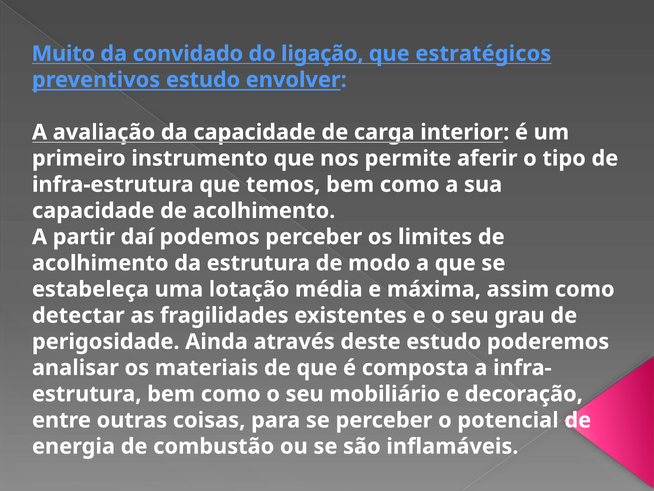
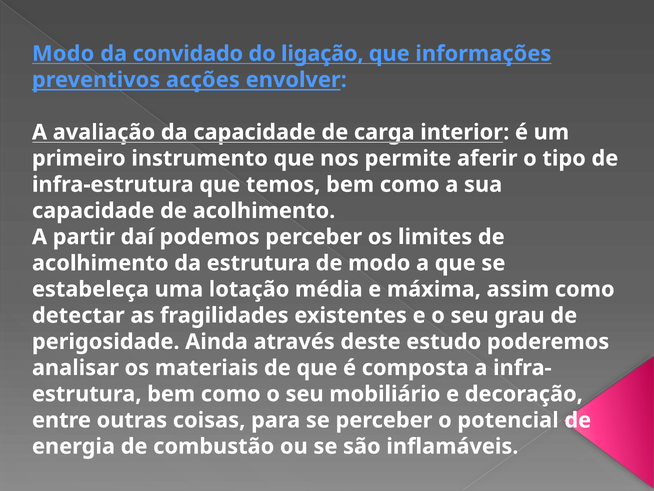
Muito at (63, 54): Muito -> Modo
estratégicos: estratégicos -> informações
preventivos estudo: estudo -> acções
